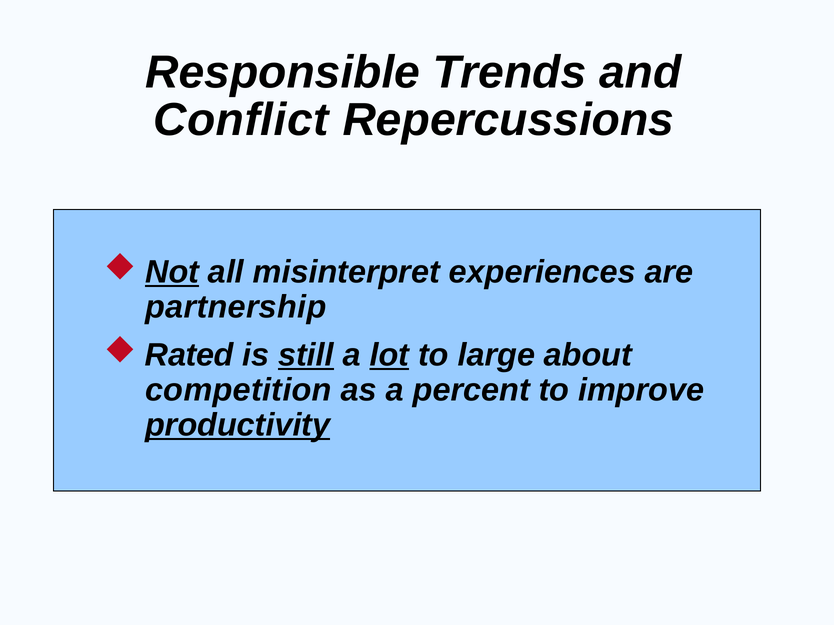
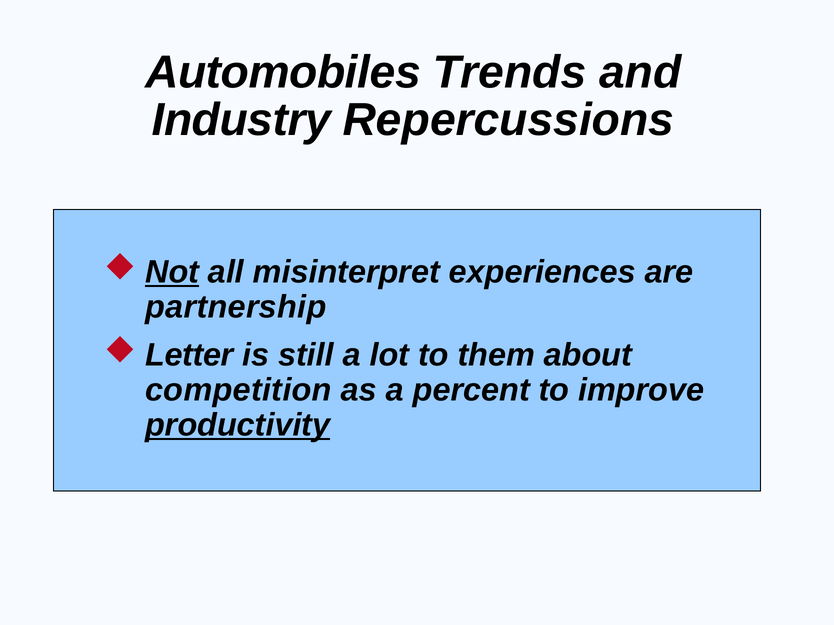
Responsible: Responsible -> Automobiles
Conflict: Conflict -> Industry
Rated: Rated -> Letter
still underline: present -> none
lot underline: present -> none
large: large -> them
